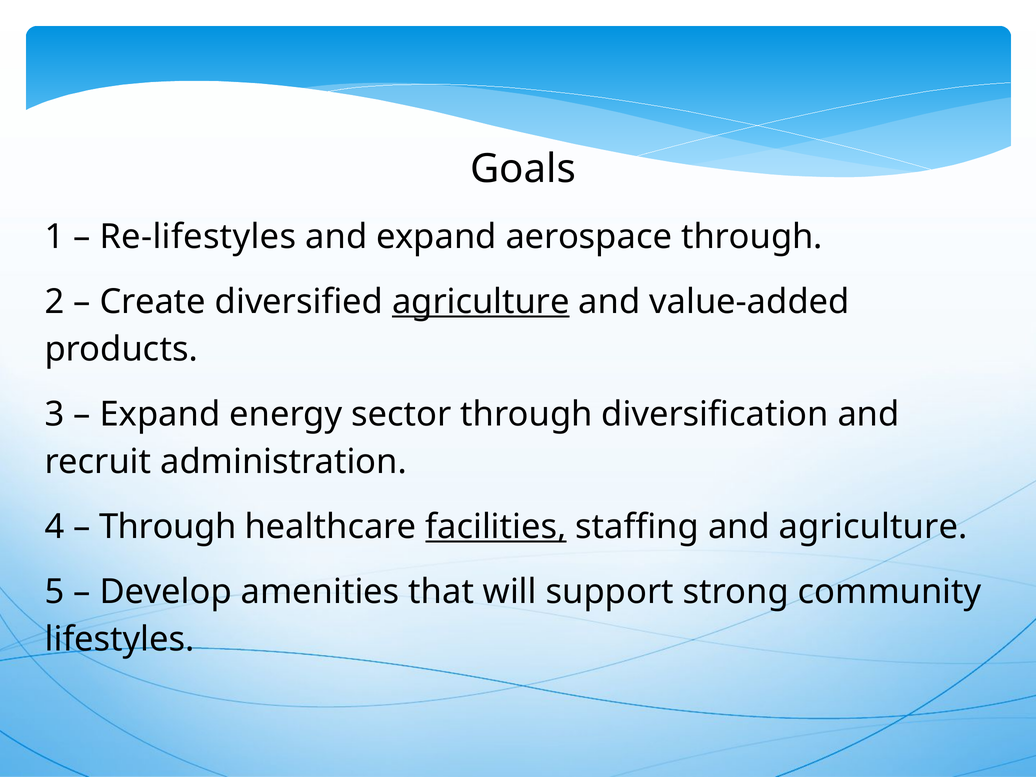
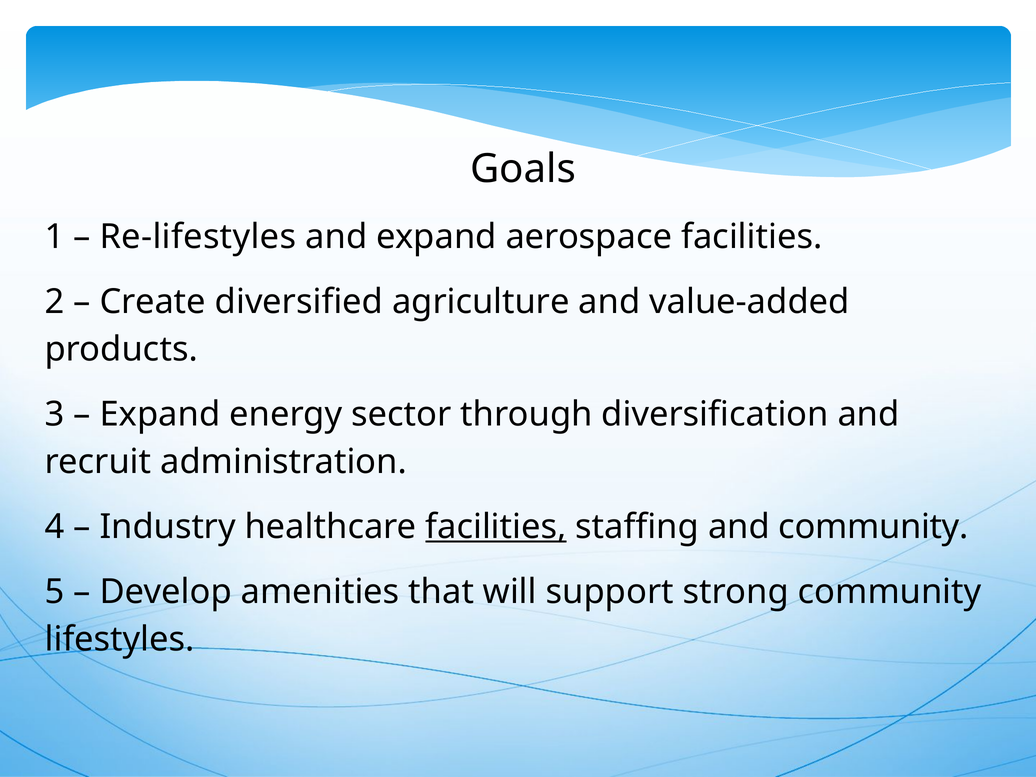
aerospace through: through -> facilities
agriculture at (481, 302) underline: present -> none
Through at (168, 527): Through -> Industry
and agriculture: agriculture -> community
